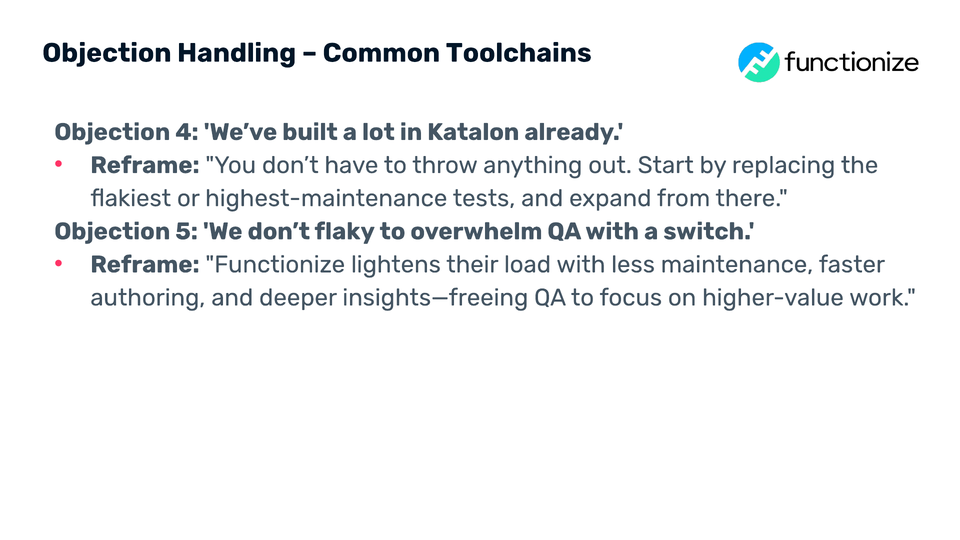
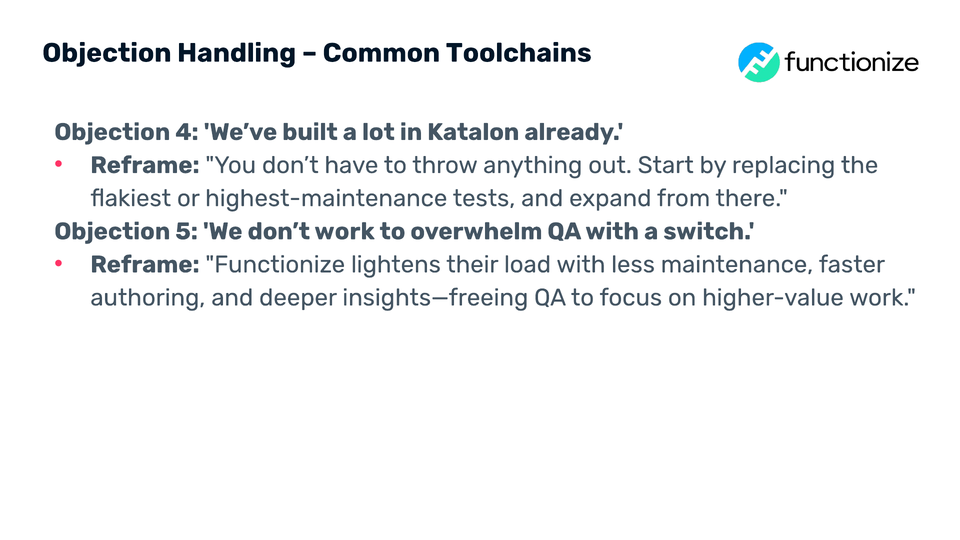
don’t flaky: flaky -> work
